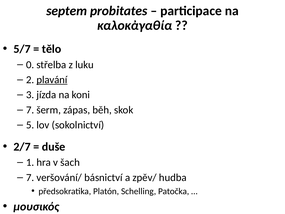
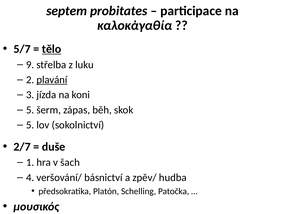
tělo underline: none -> present
0: 0 -> 9
7 at (30, 110): 7 -> 5
7 at (30, 177): 7 -> 4
